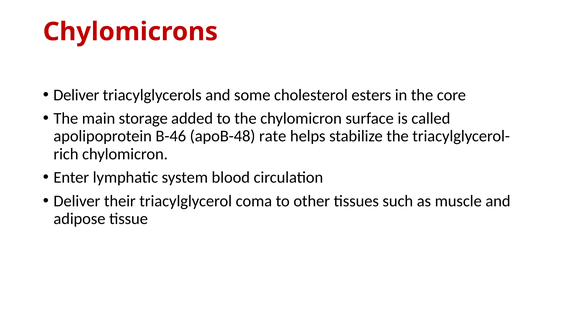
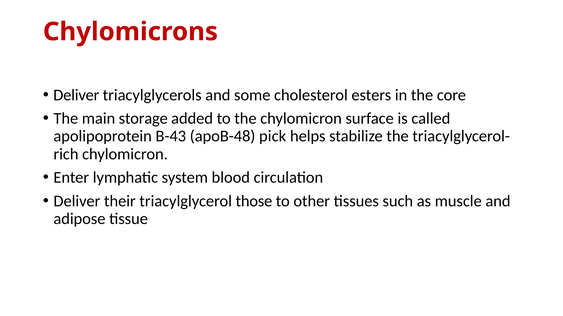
B-46: B-46 -> B-43
rate: rate -> pick
coma: coma -> those
